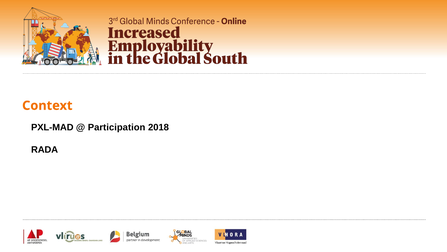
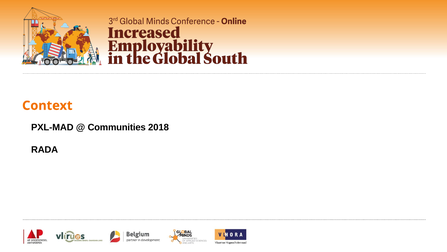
Participation: Participation -> Communities
